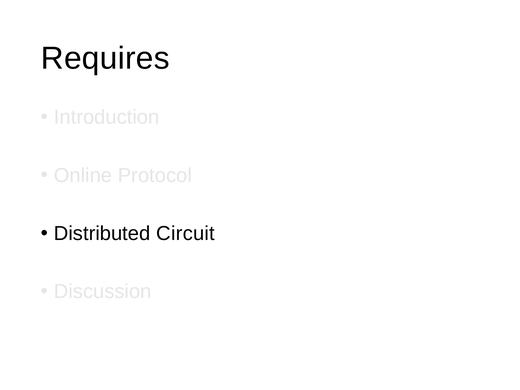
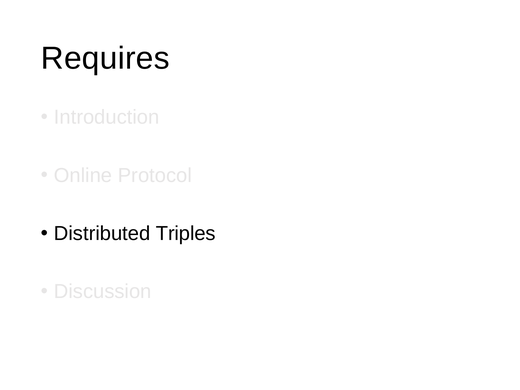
Circuit: Circuit -> Triples
